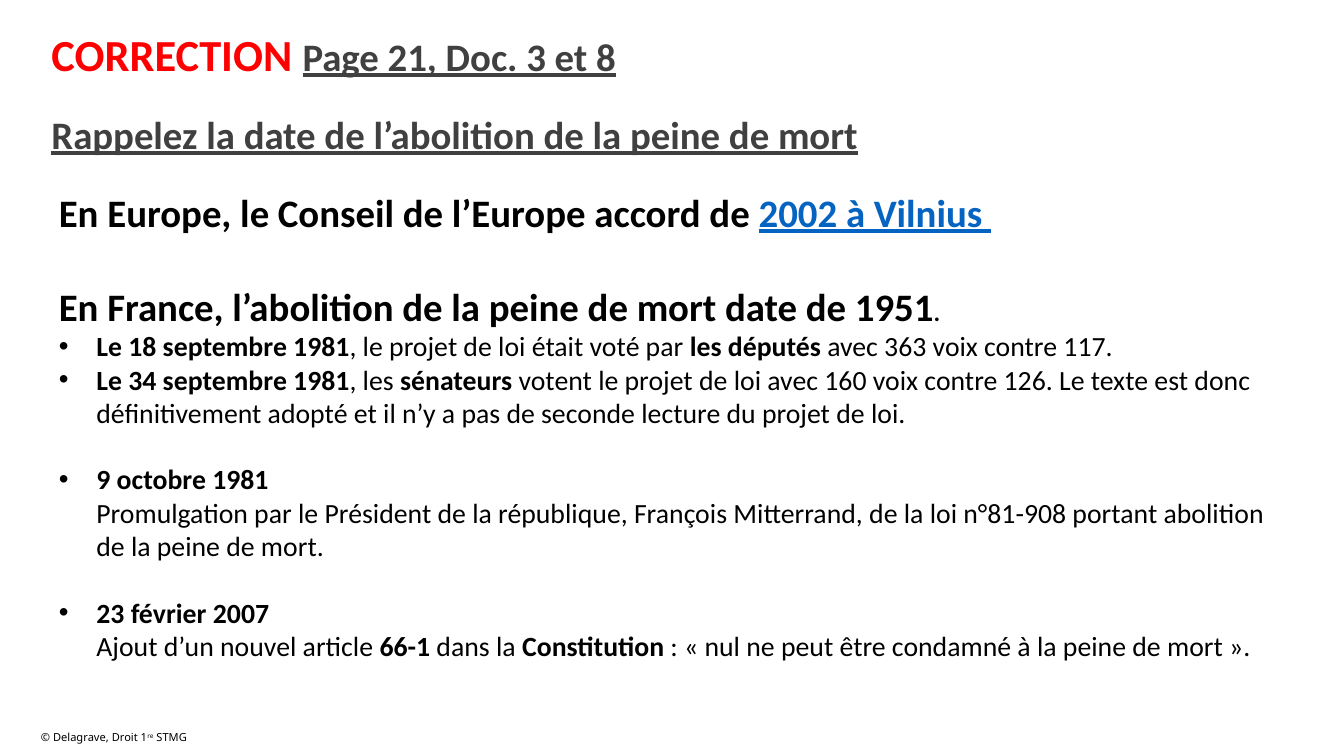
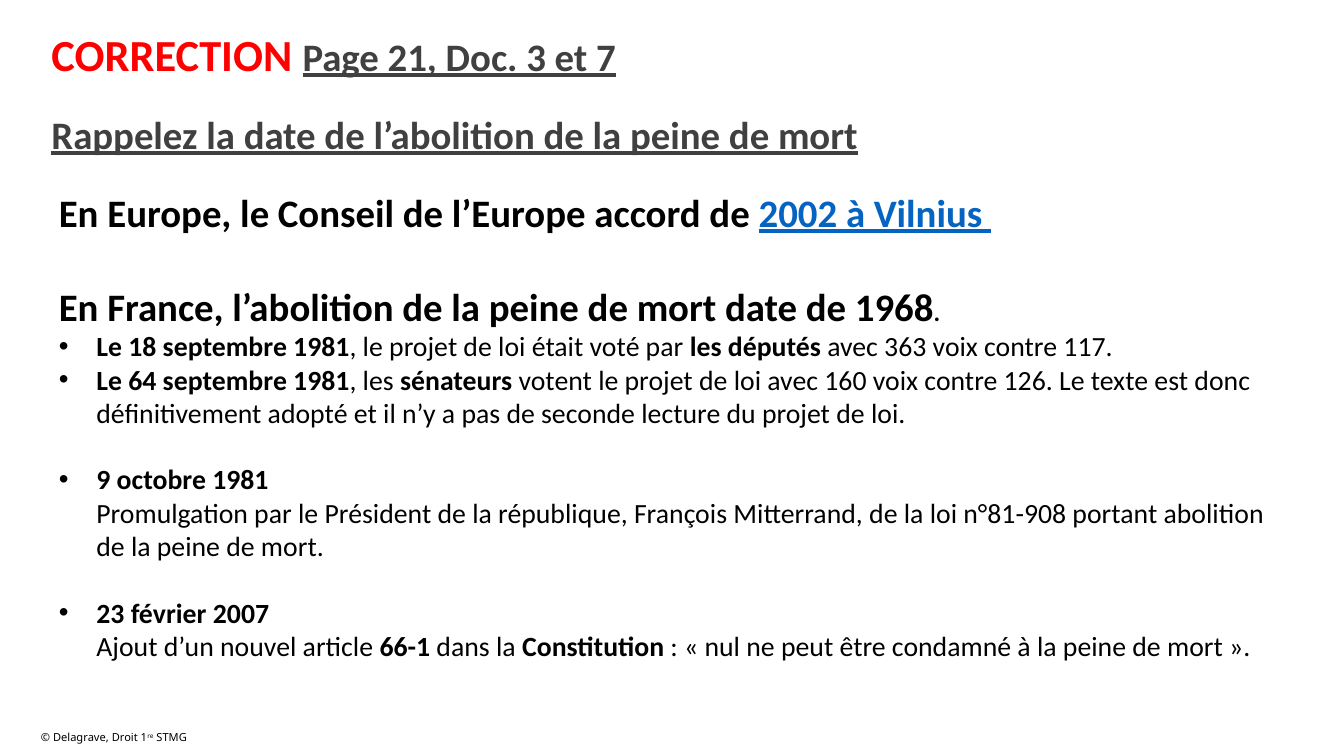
8: 8 -> 7
1951: 1951 -> 1968
34: 34 -> 64
